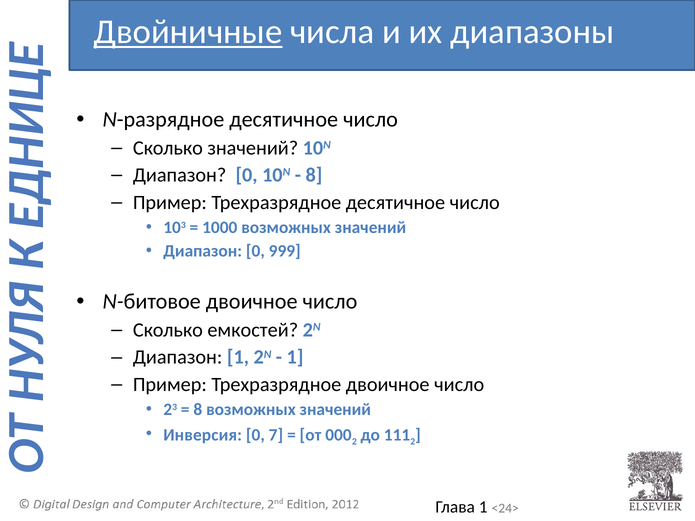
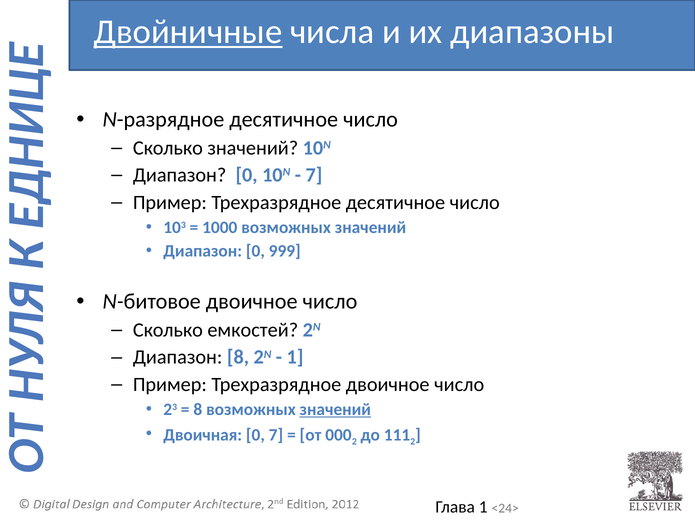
8 at (314, 175): 8 -> 7
Диапазон 1: 1 -> 8
значений at (335, 410) underline: none -> present
Инверсия: Инверсия -> Двоичная
